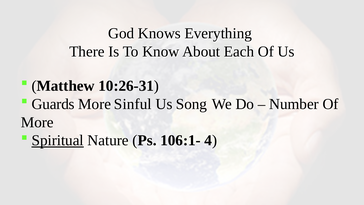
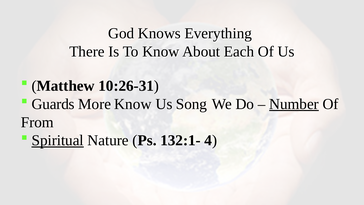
More Sinful: Sinful -> Know
Number underline: none -> present
More at (37, 122): More -> From
106:1-: 106:1- -> 132:1-
